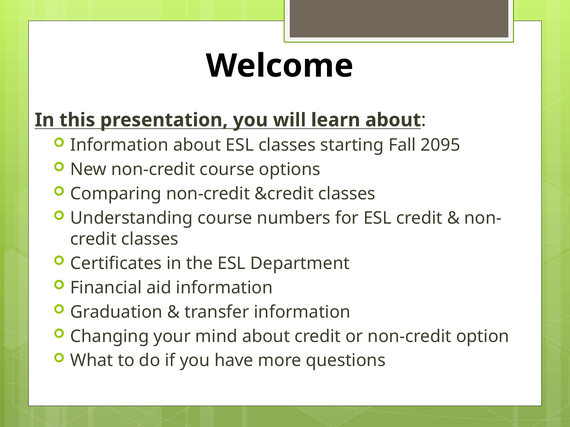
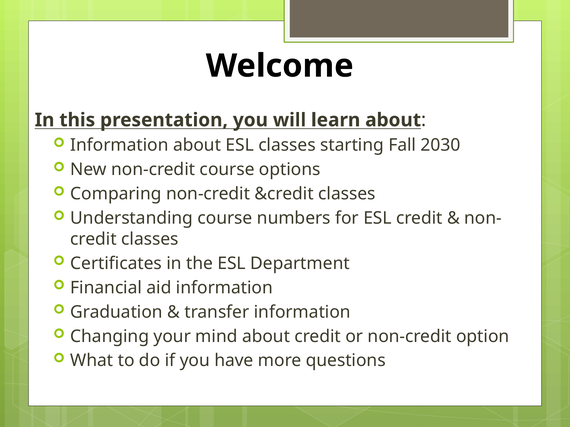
2095: 2095 -> 2030
